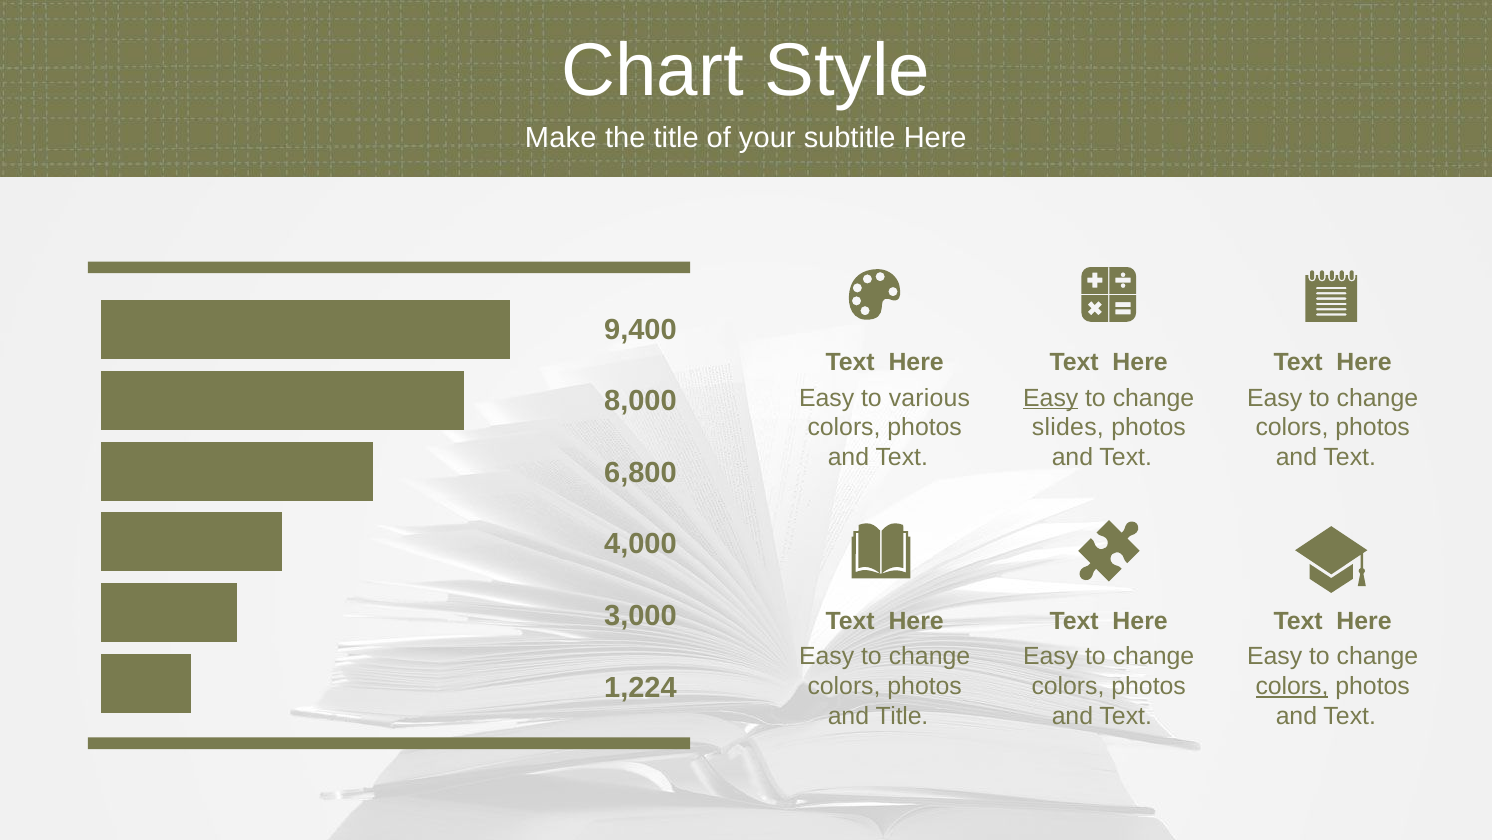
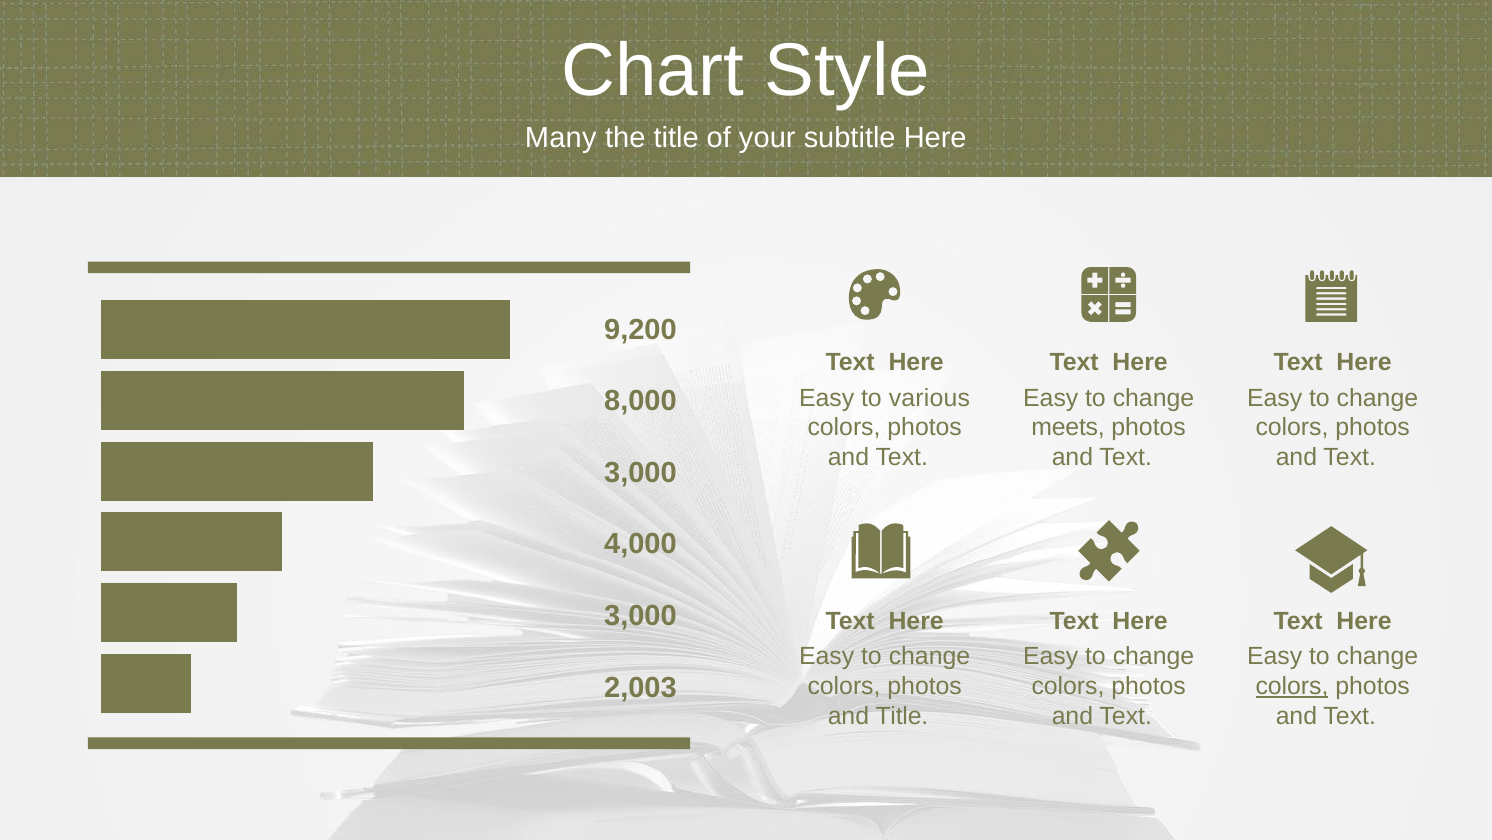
Make: Make -> Many
9,400: 9,400 -> 9,200
Easy at (1051, 397) underline: present -> none
slides: slides -> meets
6,800 at (640, 472): 6,800 -> 3,000
1,224: 1,224 -> 2,003
